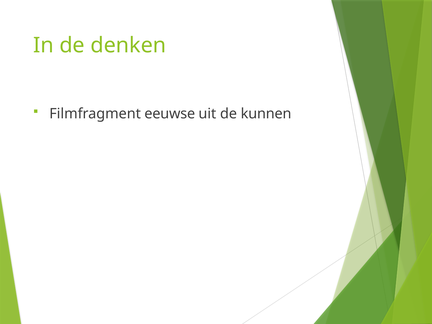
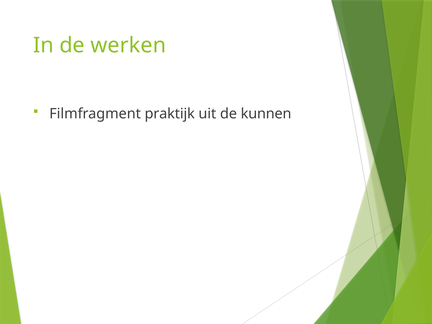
denken: denken -> werken
eeuwse: eeuwse -> praktijk
